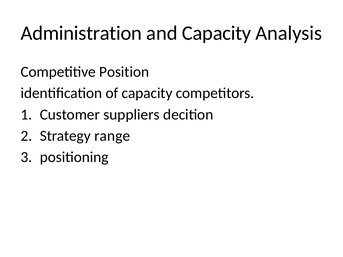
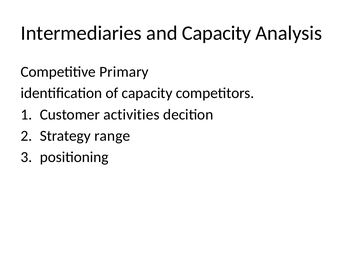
Administration: Administration -> Intermediaries
Position: Position -> Primary
suppliers: suppliers -> activities
